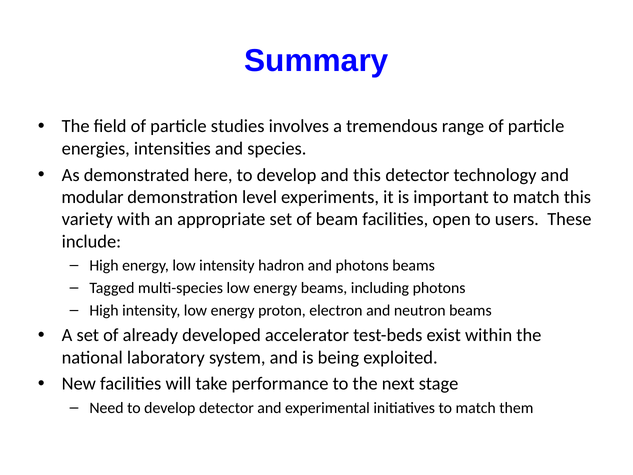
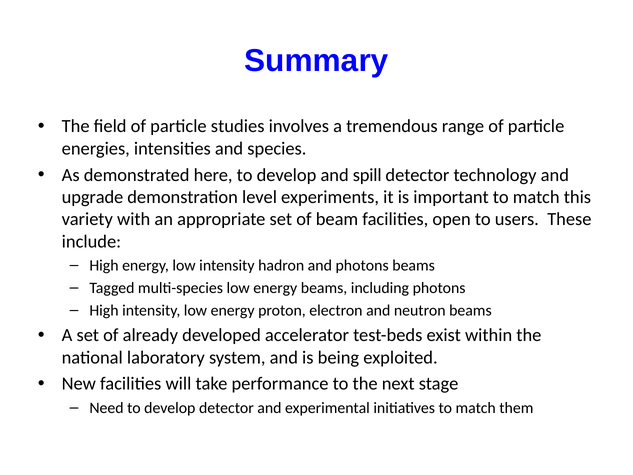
and this: this -> spill
modular: modular -> upgrade
